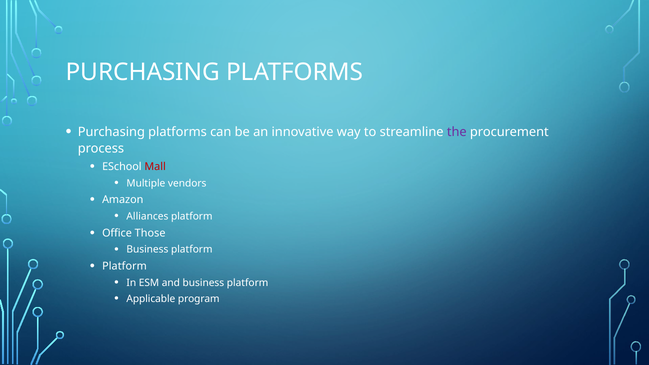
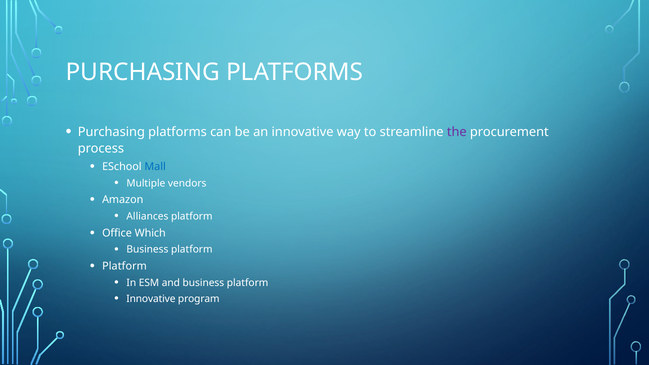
Mall colour: red -> blue
Those: Those -> Which
Applicable at (151, 299): Applicable -> Innovative
